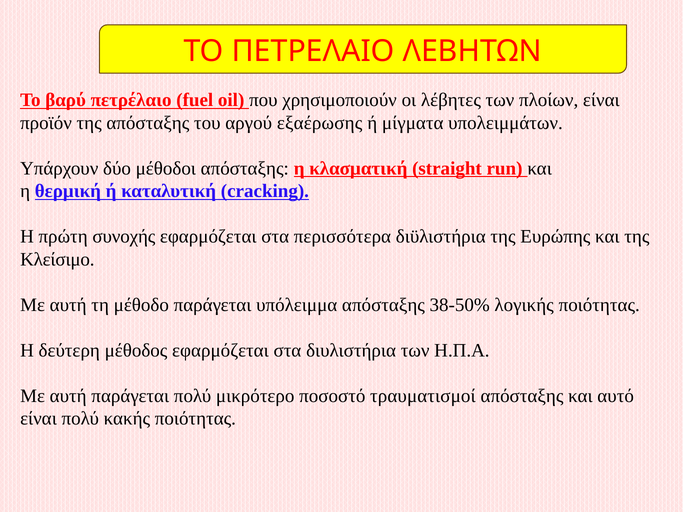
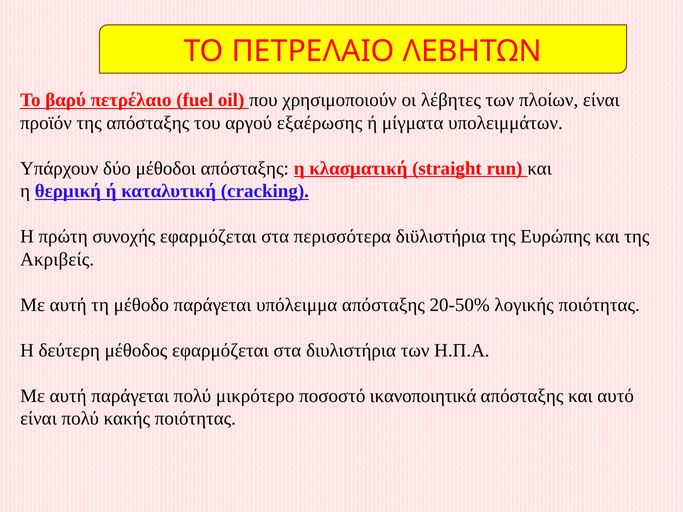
Κλείσιμο: Κλείσιμο -> Ακριβείς
38-50%: 38-50% -> 20-50%
τραυματισμοί: τραυματισμοί -> ικανοποιητικά
